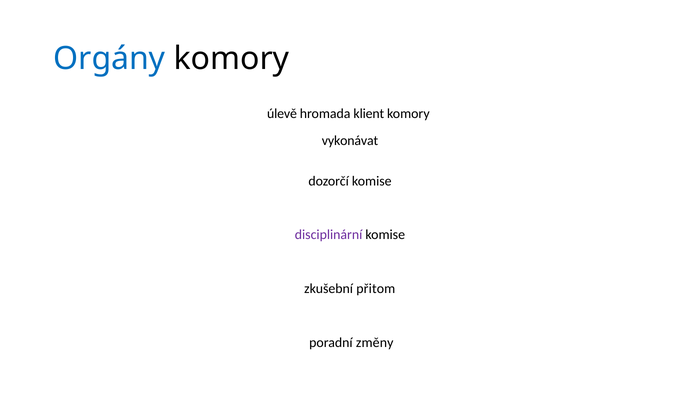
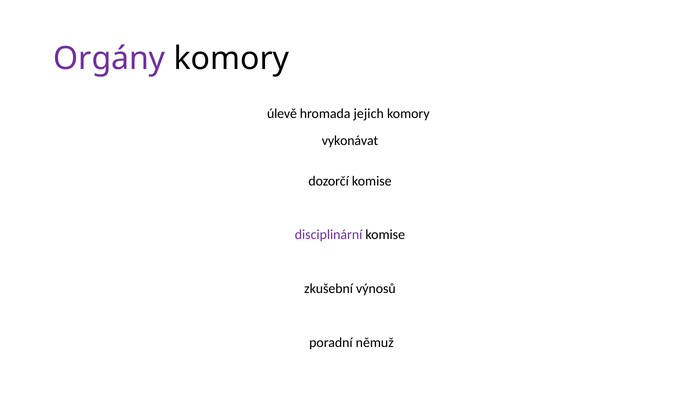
Orgány colour: blue -> purple
klient: klient -> jejich
přitom: přitom -> výnosů
změny: změny -> němuž
